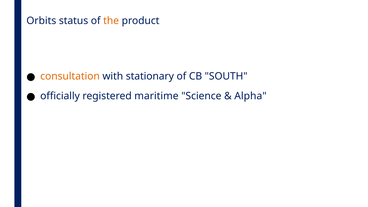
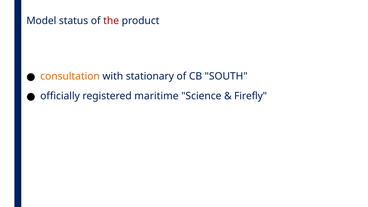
Orbits: Orbits -> Model
the colour: orange -> red
Alpha: Alpha -> Firefly
